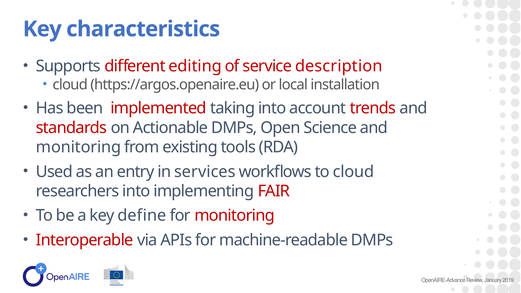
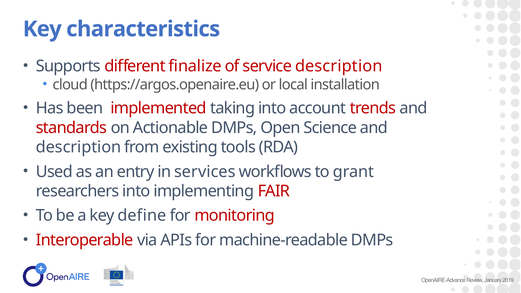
editing: editing -> finalize
monitoring at (79, 147): monitoring -> description
to cloud: cloud -> grant
